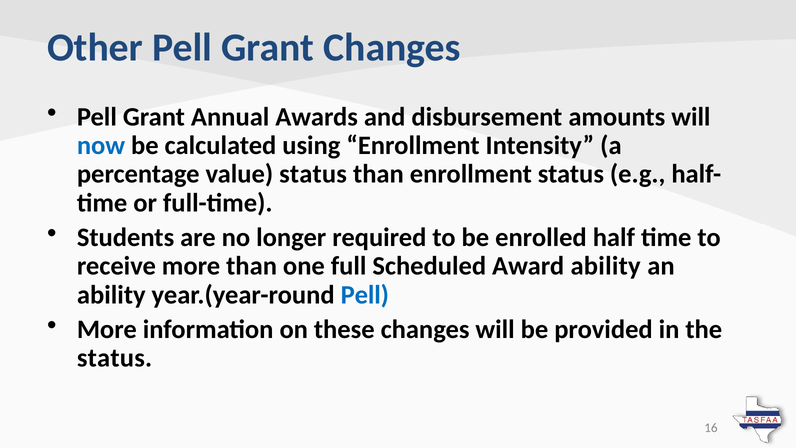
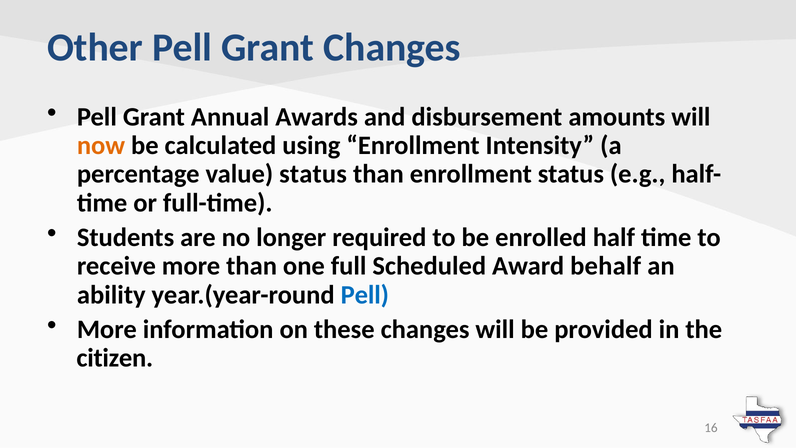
now colour: blue -> orange
Award ability: ability -> behalf
status at (115, 358): status -> citizen
